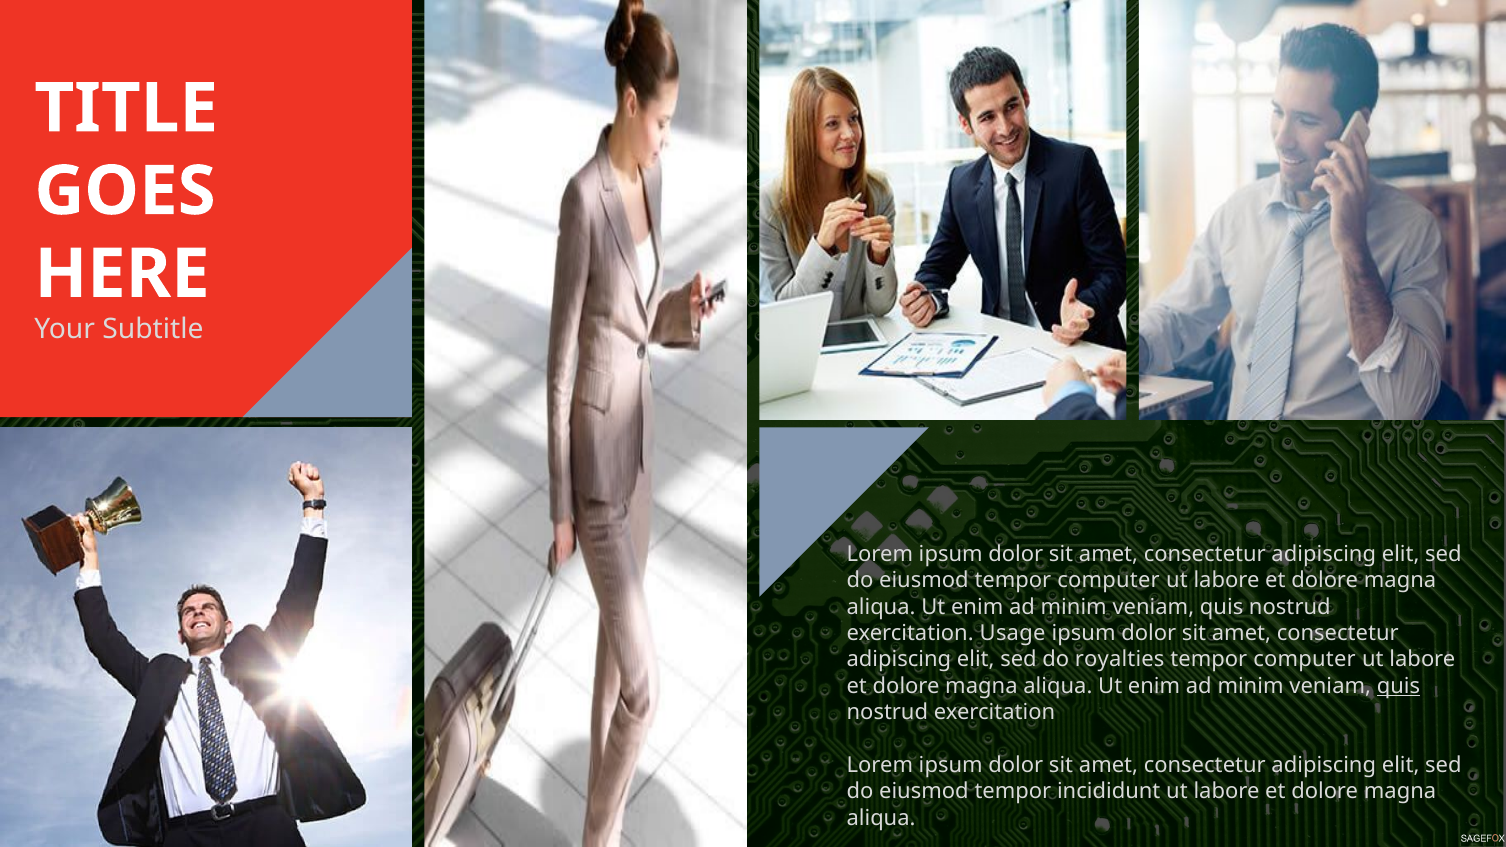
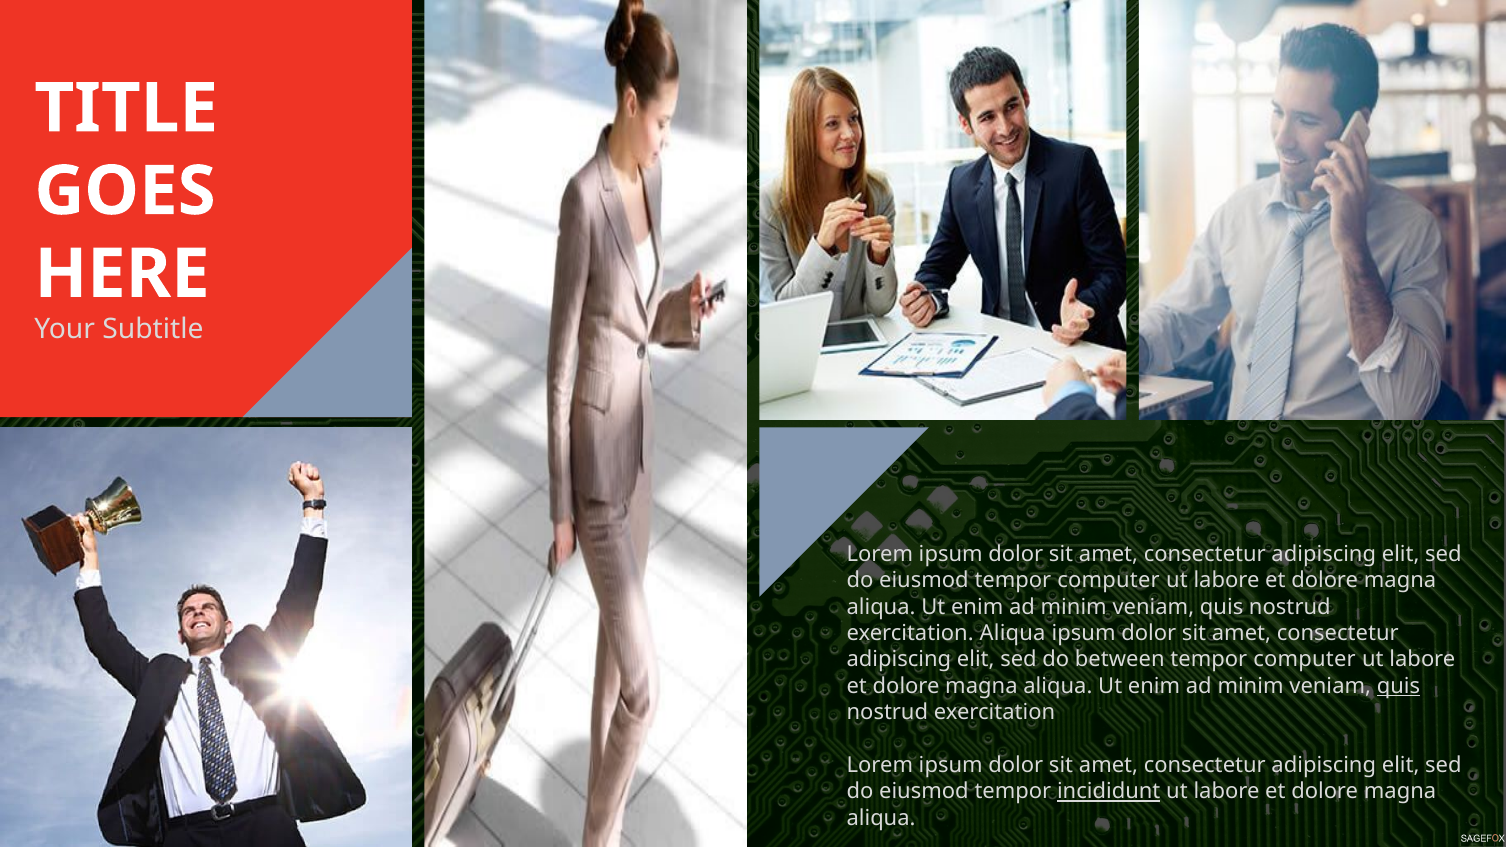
exercitation Usage: Usage -> Aliqua
royalties: royalties -> between
incididunt underline: none -> present
